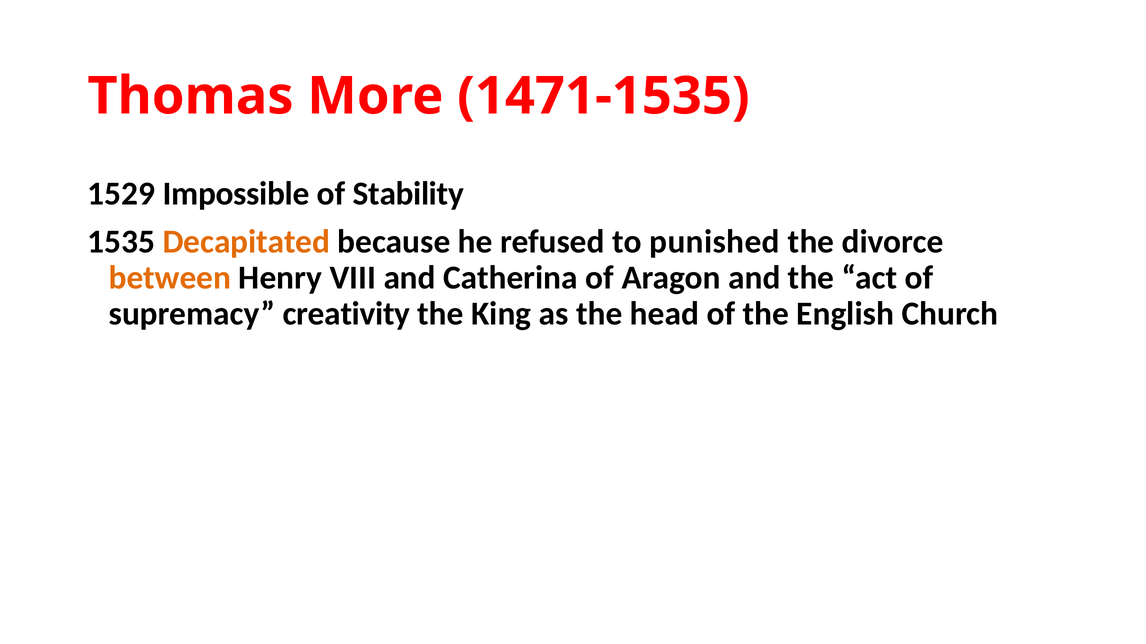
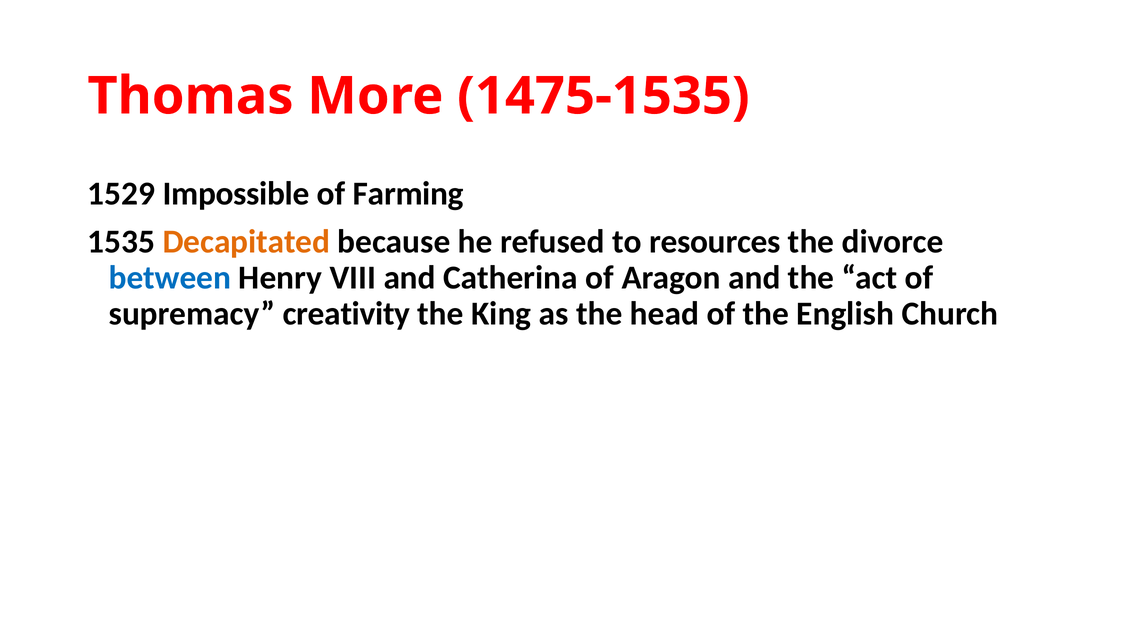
1471-1535: 1471-1535 -> 1475-1535
Stability: Stability -> Farming
punished: punished -> resources
between colour: orange -> blue
